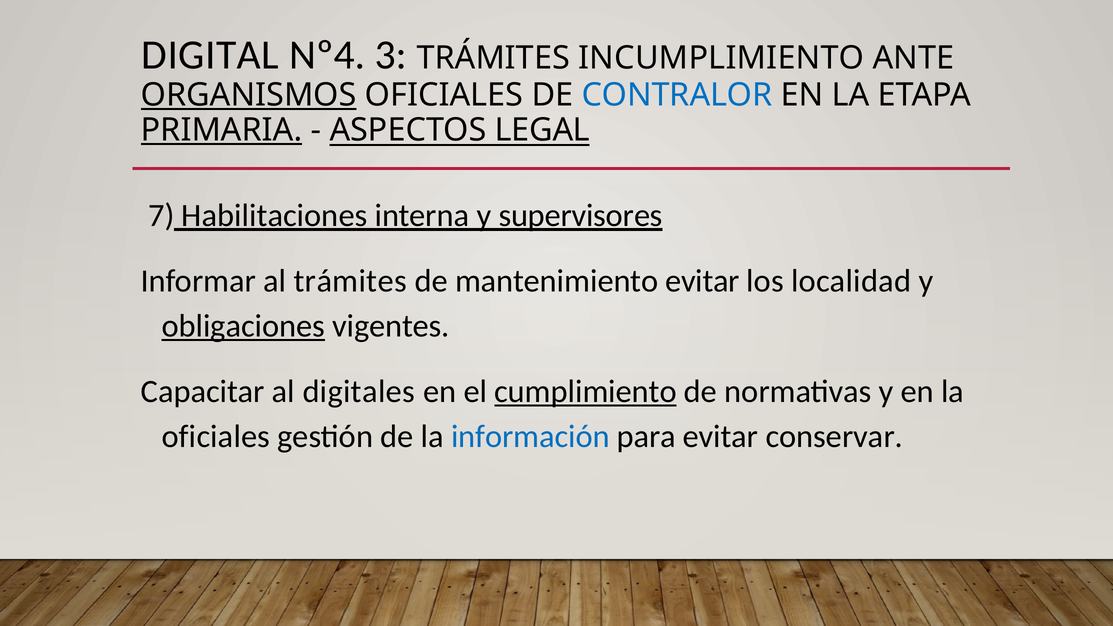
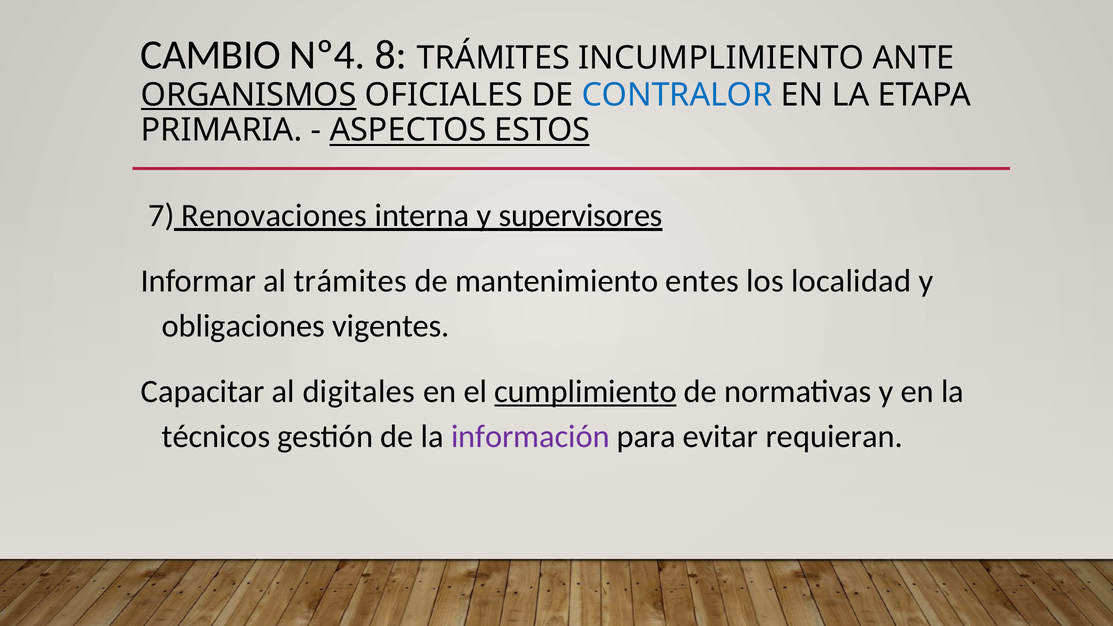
DIGITAL: DIGITAL -> CAMBIO
3: 3 -> 8
PRIMARIA underline: present -> none
LEGAL: LEGAL -> ESTOS
Habilitaciones: Habilitaciones -> Renovaciones
mantenimiento evitar: evitar -> entes
obligaciones underline: present -> none
oficiales at (216, 437): oficiales -> técnicos
información colour: blue -> purple
conservar: conservar -> requieran
